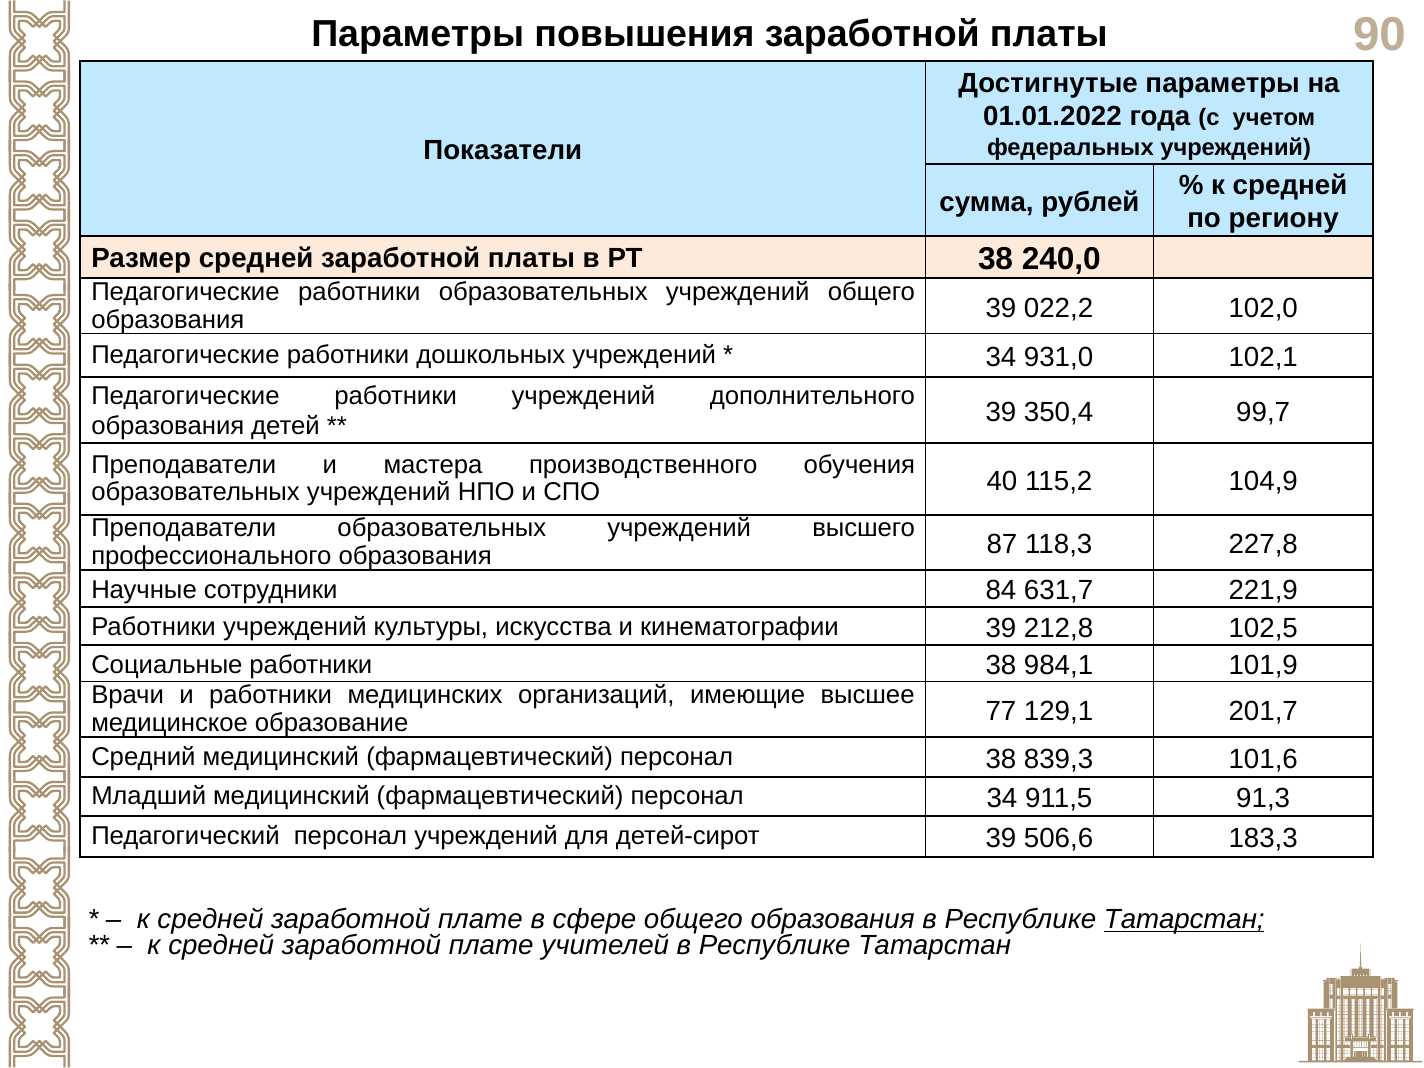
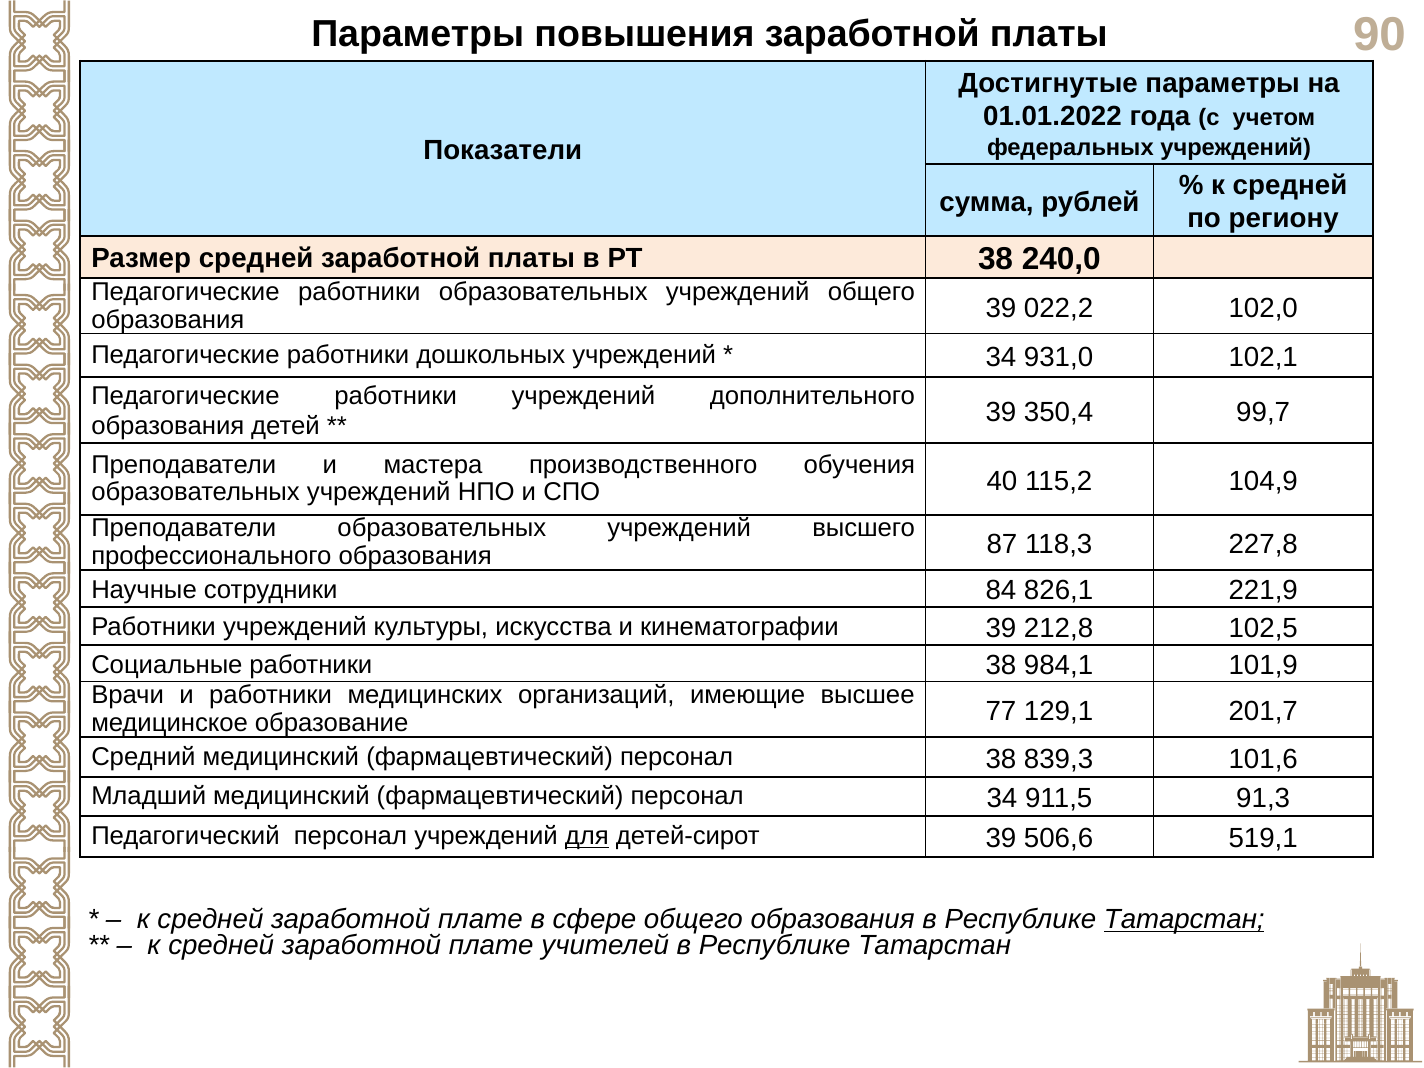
631,7: 631,7 -> 826,1
для underline: none -> present
183,3: 183,3 -> 519,1
